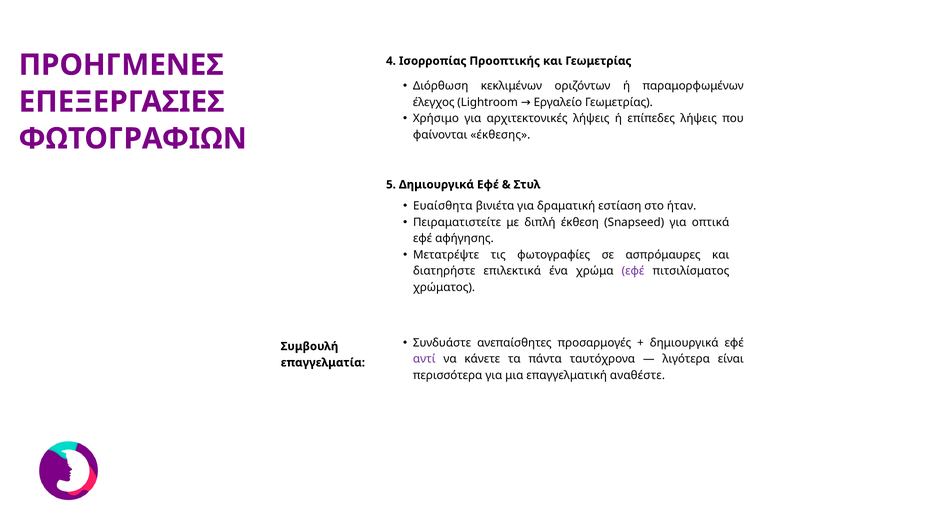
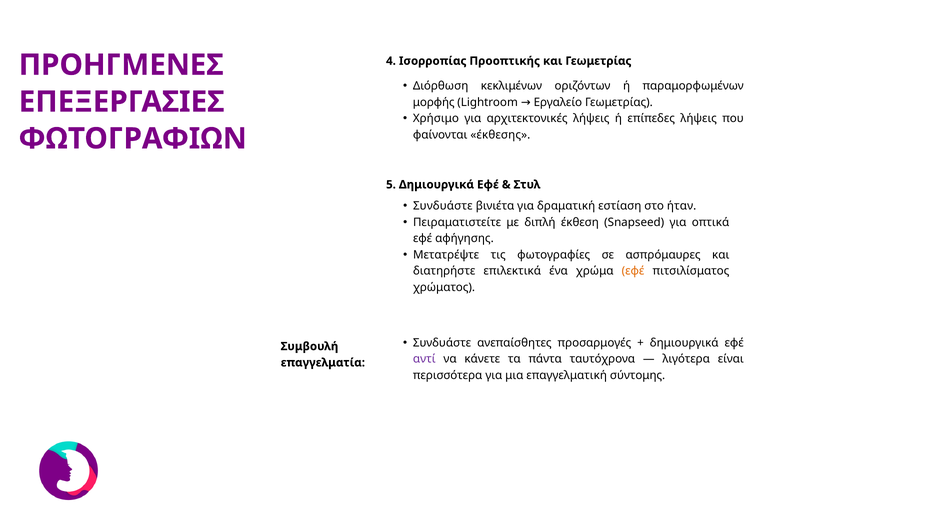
έλεγχος: έλεγχος -> μορφής
Ευαίσθητα at (443, 206): Ευαίσθητα -> Συνδυάστε
εφέ at (633, 271) colour: purple -> orange
αναθέστε: αναθέστε -> σύντομης
